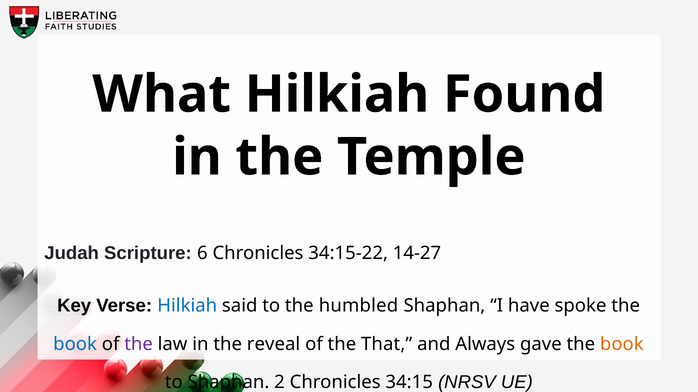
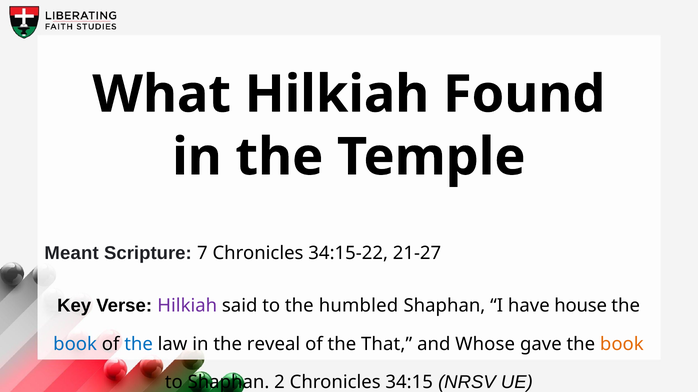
Judah: Judah -> Meant
6: 6 -> 7
14-27: 14-27 -> 21-27
Hilkiah at (187, 306) colour: blue -> purple
spoke: spoke -> house
the at (139, 344) colour: purple -> blue
Always: Always -> Whose
